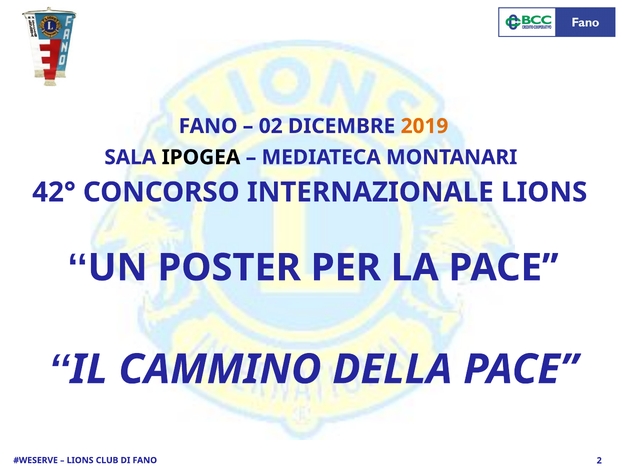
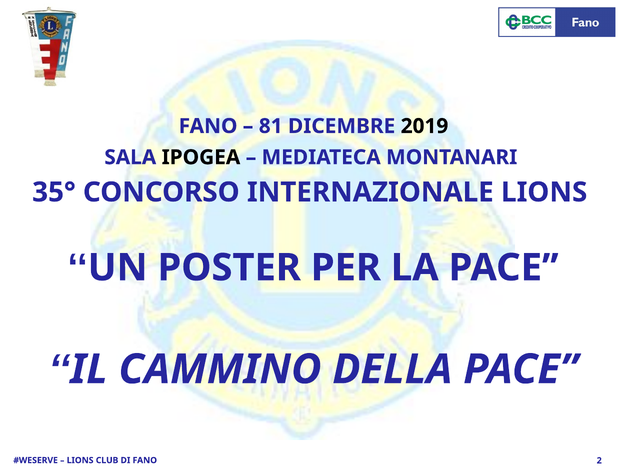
02: 02 -> 81
2019 colour: orange -> black
42°: 42° -> 35°
